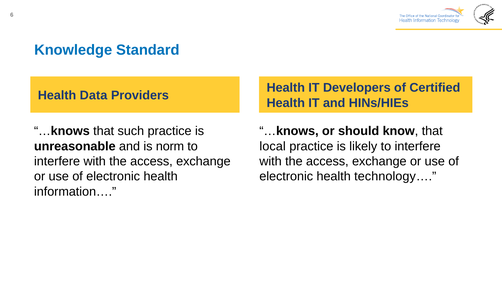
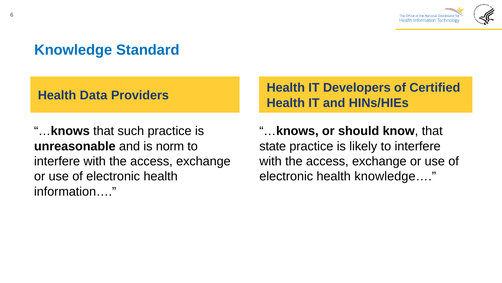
local: local -> state
technology…: technology… -> knowledge…
